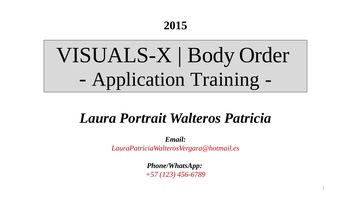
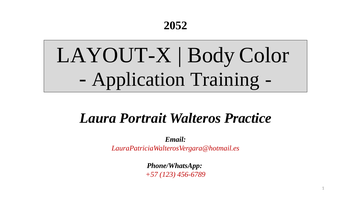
2015: 2015 -> 2052
VISUALS-X: VISUALS-X -> LAYOUT-X
Order: Order -> Color
Patricia: Patricia -> Practice
